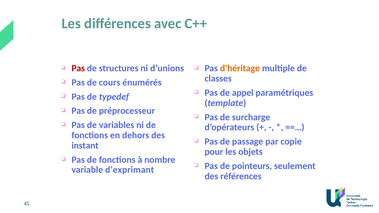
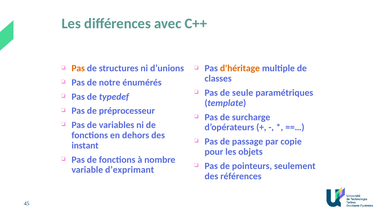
Pas at (78, 68) colour: red -> orange
cours: cours -> notre
appel: appel -> seule
